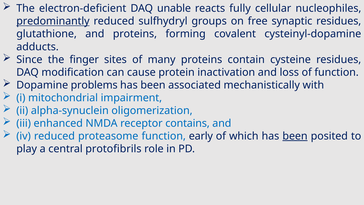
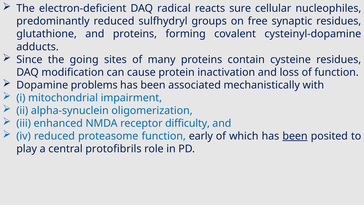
unable: unable -> radical
fully: fully -> sure
predominantly underline: present -> none
finger: finger -> going
contains: contains -> difficulty
